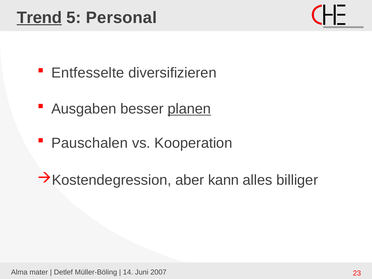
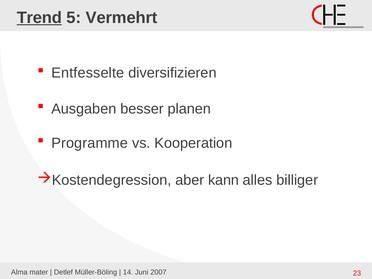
Personal: Personal -> Vermehrt
planen underline: present -> none
Pauschalen: Pauschalen -> Programme
